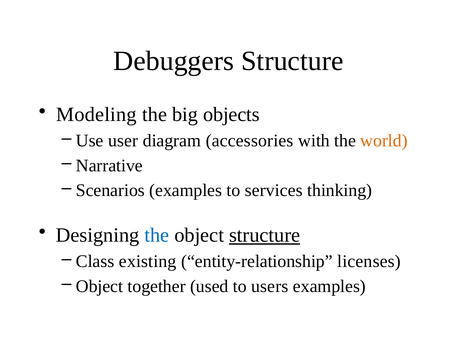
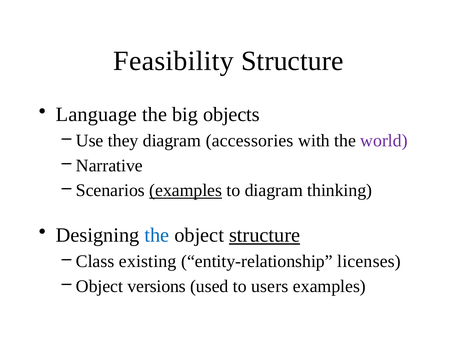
Debuggers: Debuggers -> Feasibility
Modeling: Modeling -> Language
user: user -> they
world colour: orange -> purple
examples at (186, 191) underline: none -> present
to services: services -> diagram
together: together -> versions
